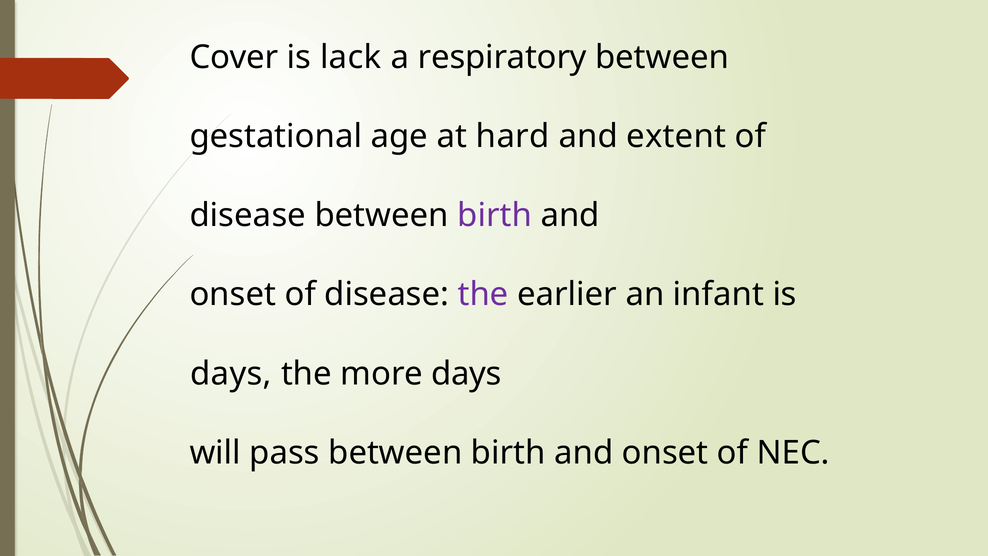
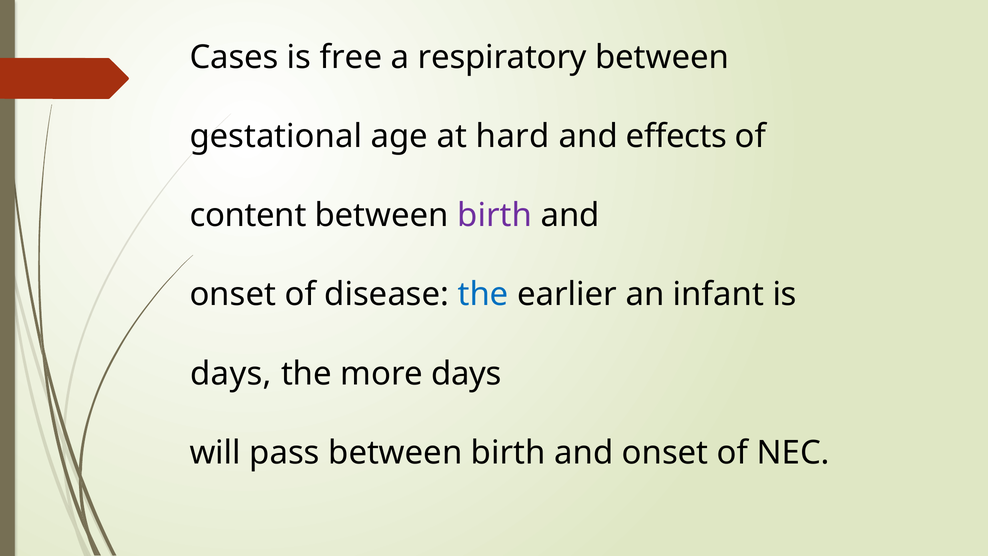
Cover: Cover -> Cases
lack: lack -> free
extent: extent -> effects
disease at (248, 215): disease -> content
the at (483, 294) colour: purple -> blue
